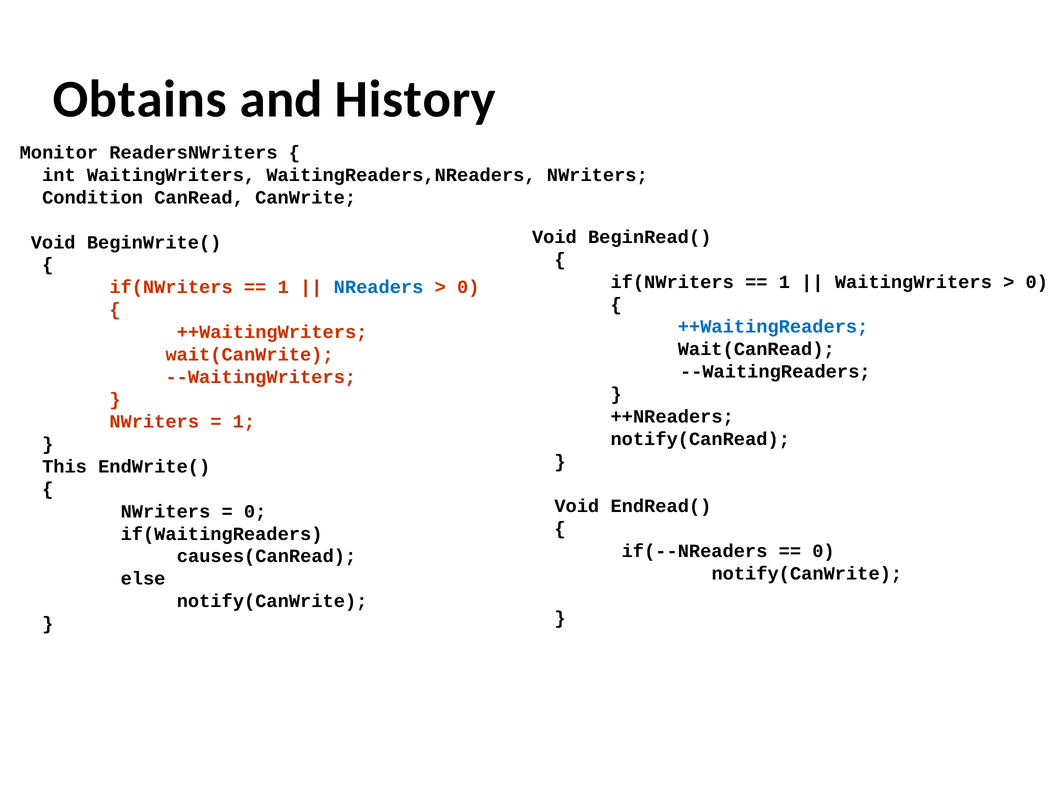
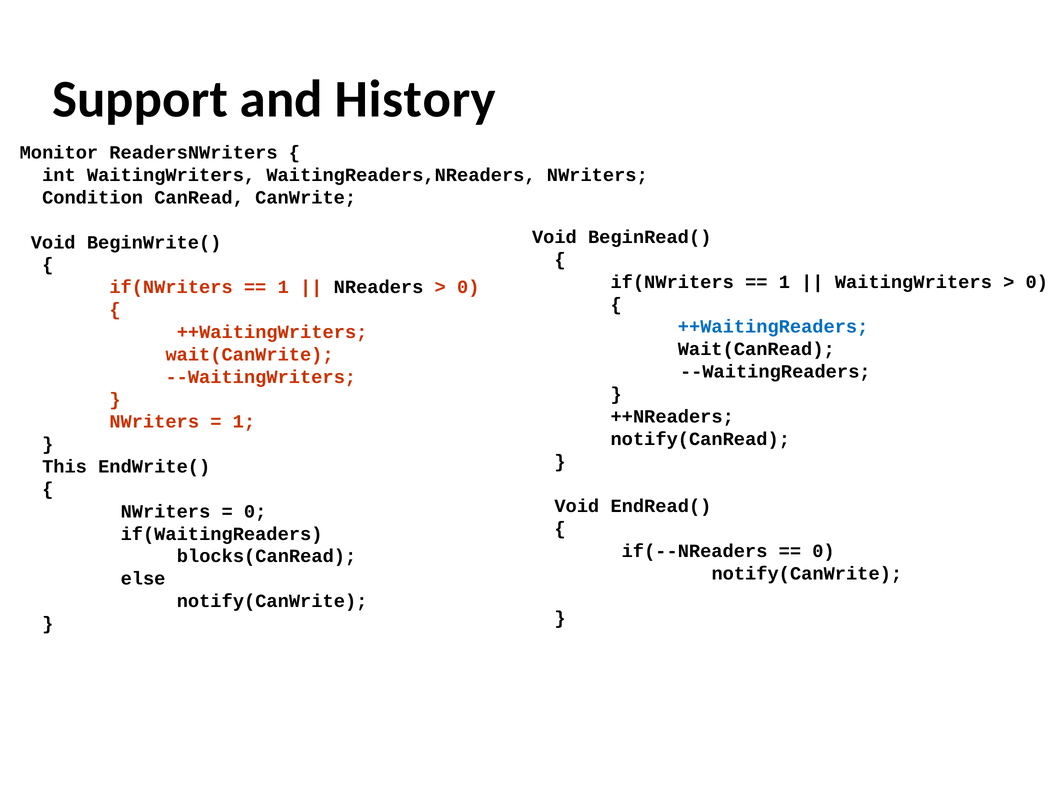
Obtains: Obtains -> Support
NReaders colour: blue -> black
causes(CanRead: causes(CanRead -> blocks(CanRead
